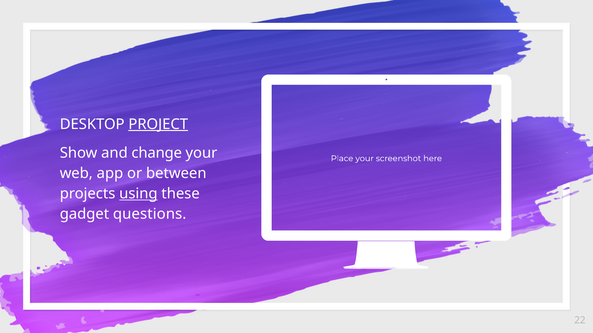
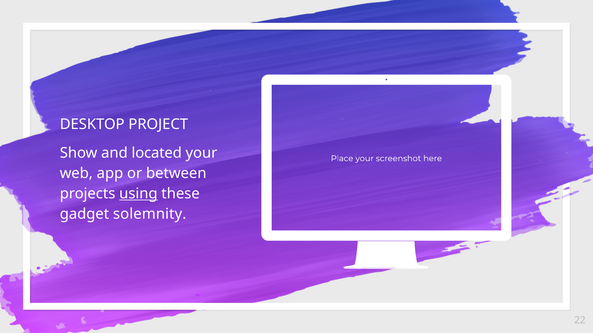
PROJECT underline: present -> none
change: change -> located
questions: questions -> solemnity
